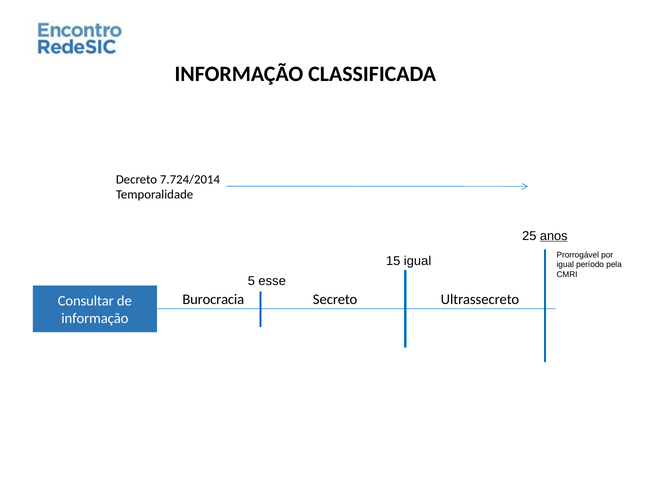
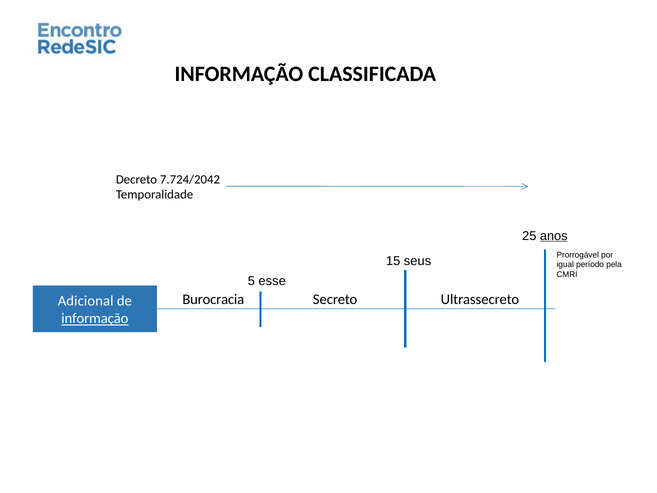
7.724/2014: 7.724/2014 -> 7.724/2042
15 igual: igual -> seus
Consultar: Consultar -> Adicional
informação at (95, 318) underline: none -> present
